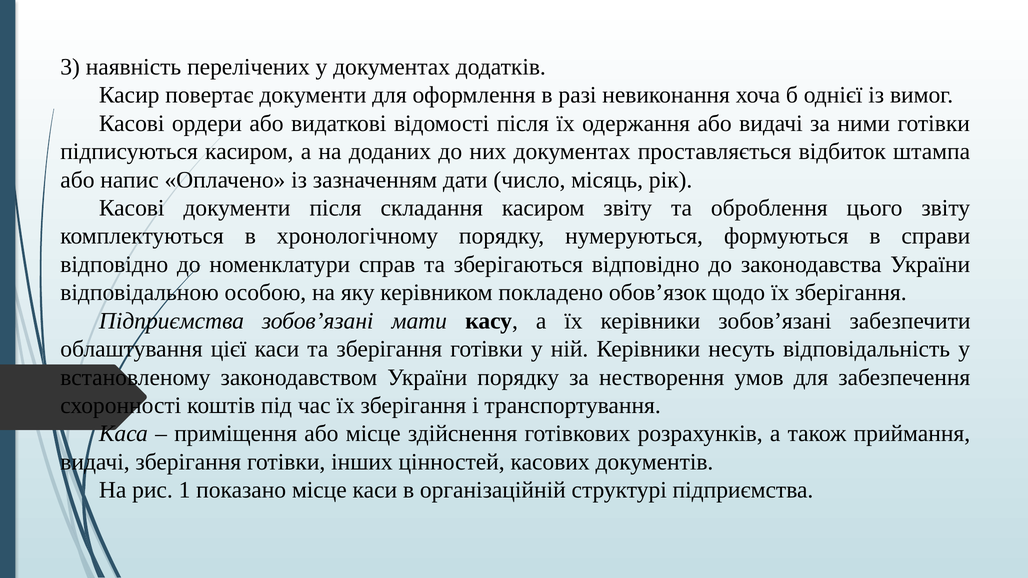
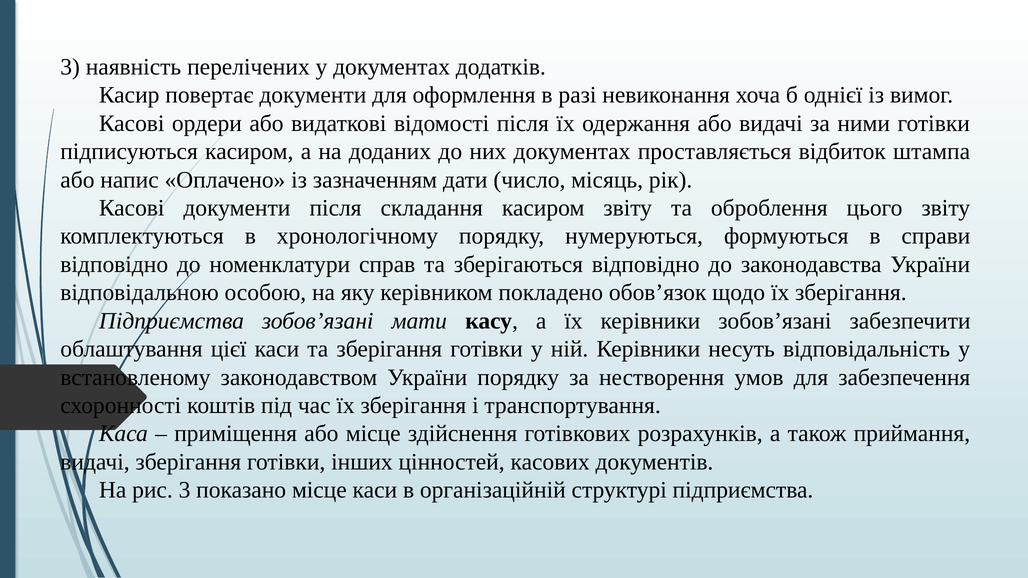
рис 1: 1 -> 3
